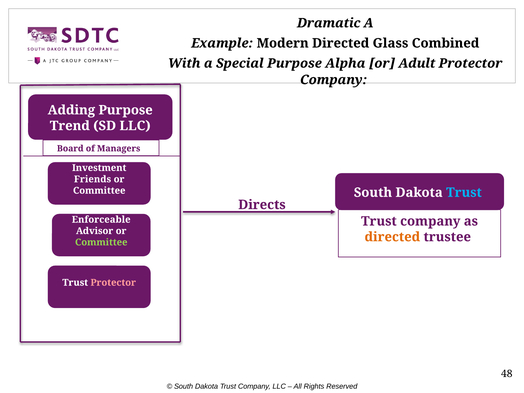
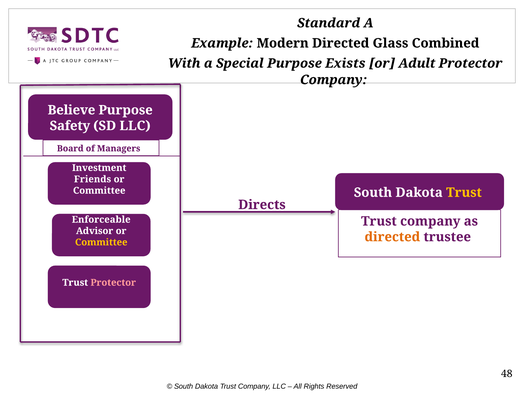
Dramatic: Dramatic -> Standard
Alpha: Alpha -> Exists
Adding: Adding -> Believe
Trend: Trend -> Safety
Trust at (464, 193) colour: light blue -> yellow
Committee at (101, 242) colour: light green -> yellow
